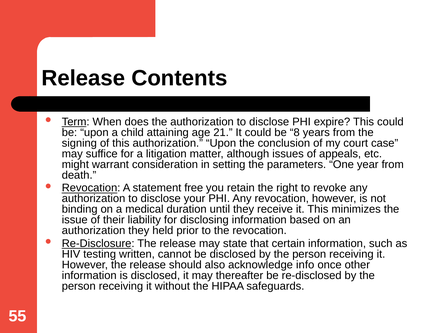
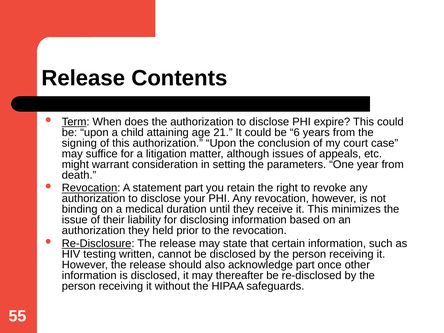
8: 8 -> 6
statement free: free -> part
acknowledge info: info -> part
